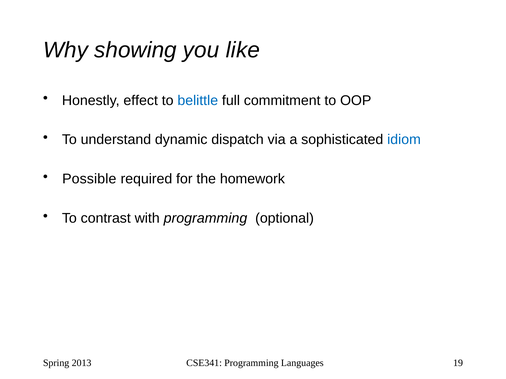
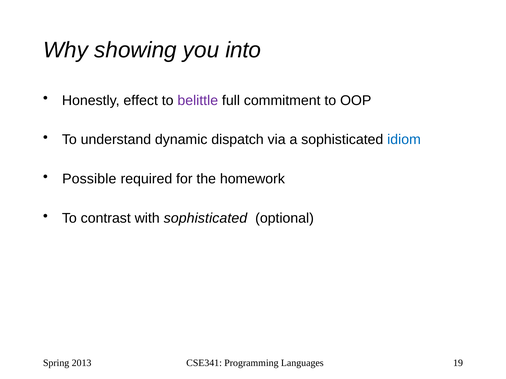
like: like -> into
belittle colour: blue -> purple
with programming: programming -> sophisticated
